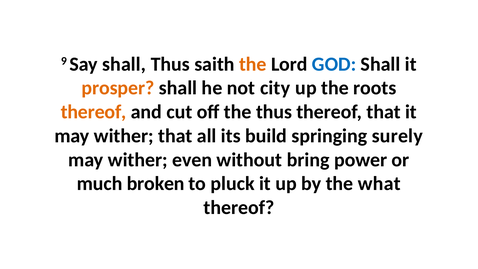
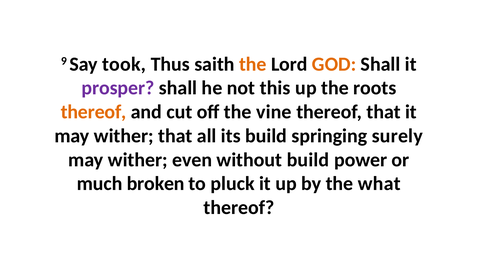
Say shall: shall -> took
GOD colour: blue -> orange
prosper colour: orange -> purple
city: city -> this
the thus: thus -> vine
without bring: bring -> build
